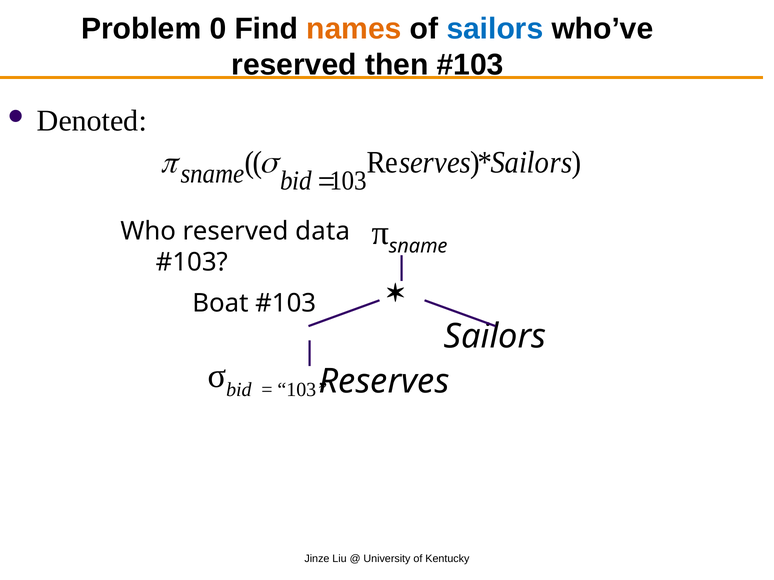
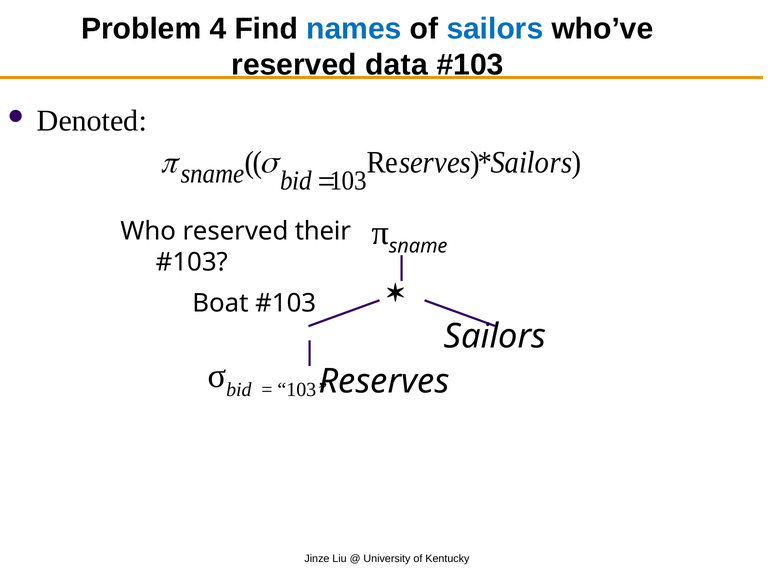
0: 0 -> 4
names colour: orange -> blue
then: then -> data
data: data -> their
